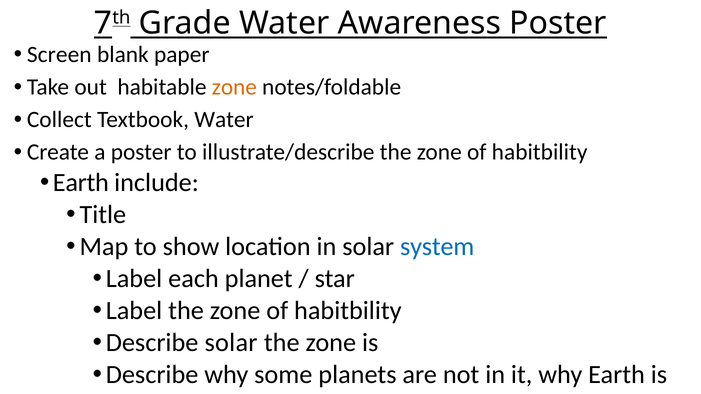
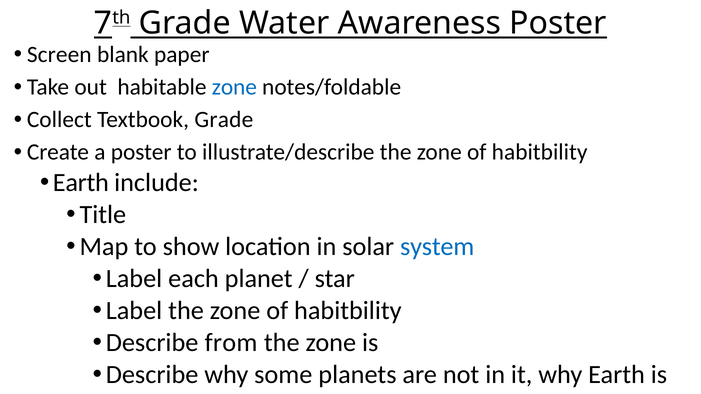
zone at (234, 87) colour: orange -> blue
Textbook Water: Water -> Grade
Describe solar: solar -> from
